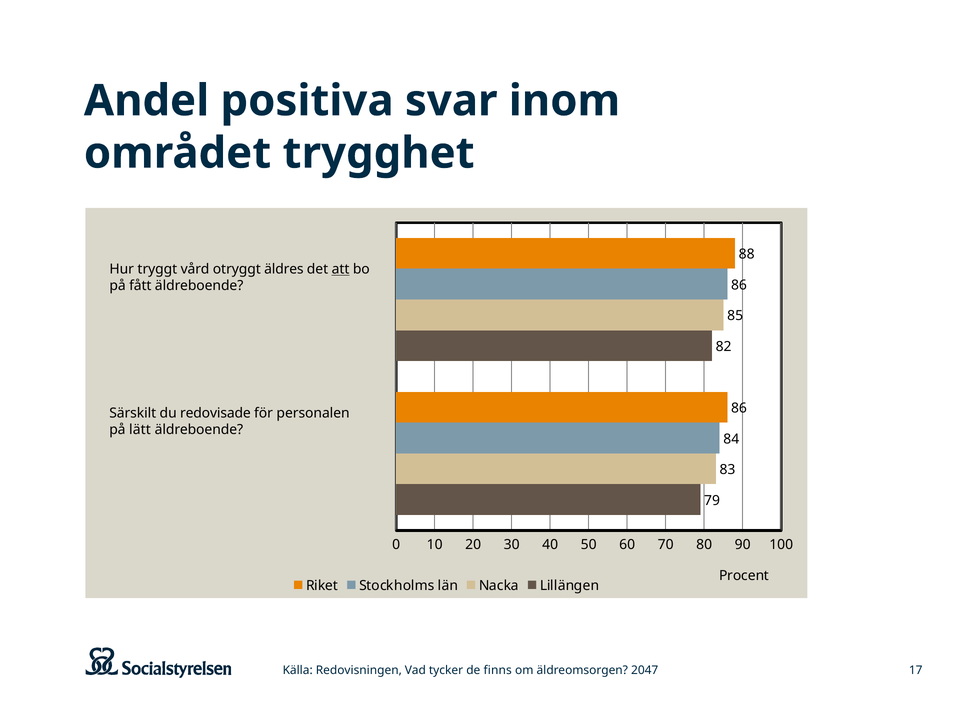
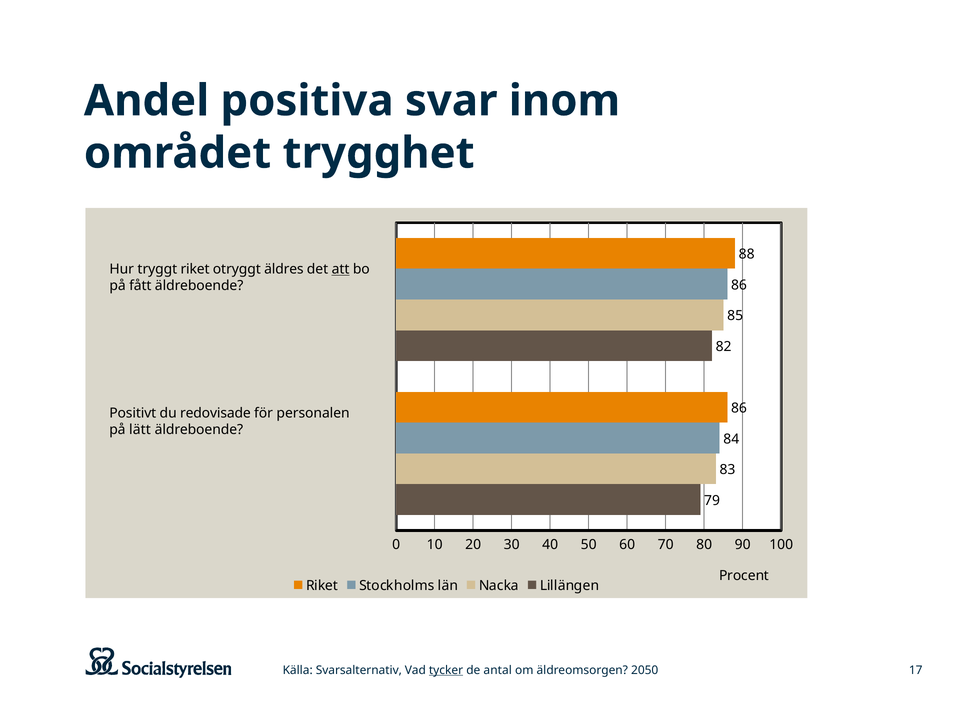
tryggt vård: vård -> riket
Särskilt: Särskilt -> Positivt
Redovisningen: Redovisningen -> Svarsalternativ
tycker underline: none -> present
finns: finns -> antal
2047: 2047 -> 2050
